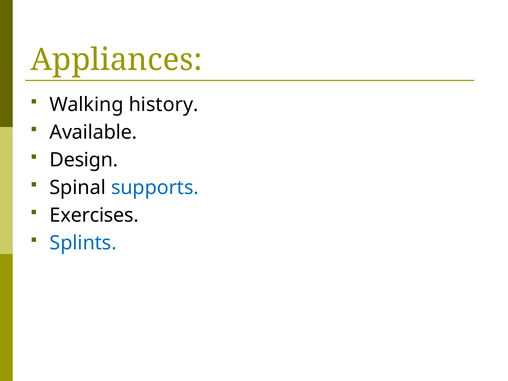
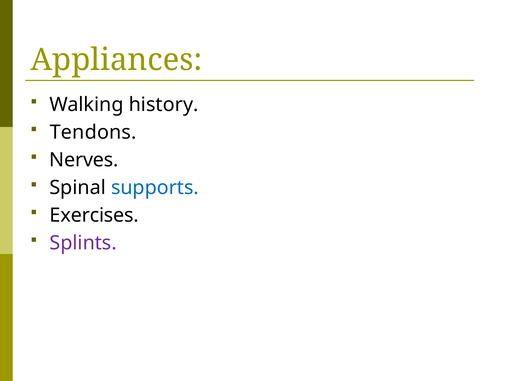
Available: Available -> Tendons
Design: Design -> Nerves
Splints colour: blue -> purple
